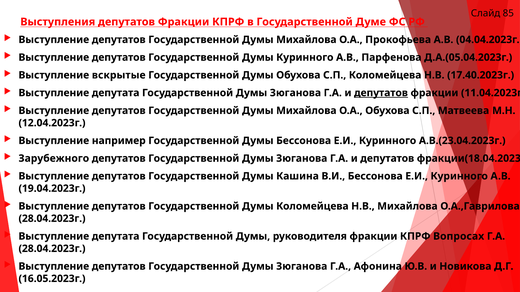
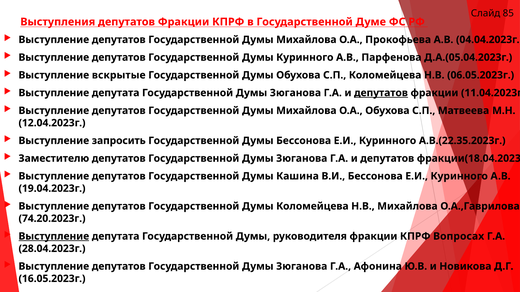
17.40.2023г: 17.40.2023г -> 06.05.2023г
например: например -> запросить
А.В.(23.04.2023г: А.В.(23.04.2023г -> А.В.(22.35.2023г
Зарубежного: Зарубежного -> Заместителю
28.04.2023г at (52, 219): 28.04.2023г -> 74.20.2023г
Выступление at (54, 237) underline: none -> present
